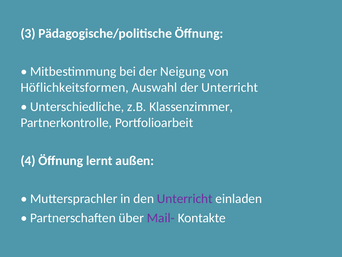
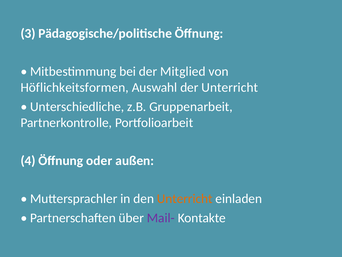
Neigung: Neigung -> Mitglied
Klassenzimmer: Klassenzimmer -> Gruppenarbeit
lernt: lernt -> oder
Unterricht at (185, 198) colour: purple -> orange
